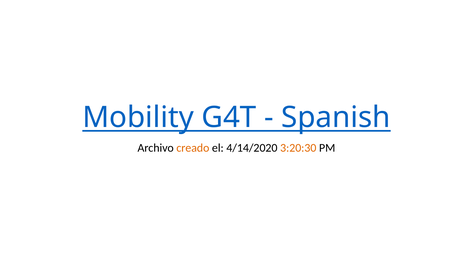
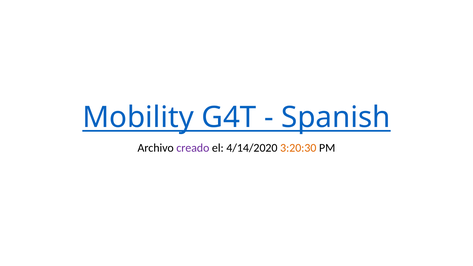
creado colour: orange -> purple
